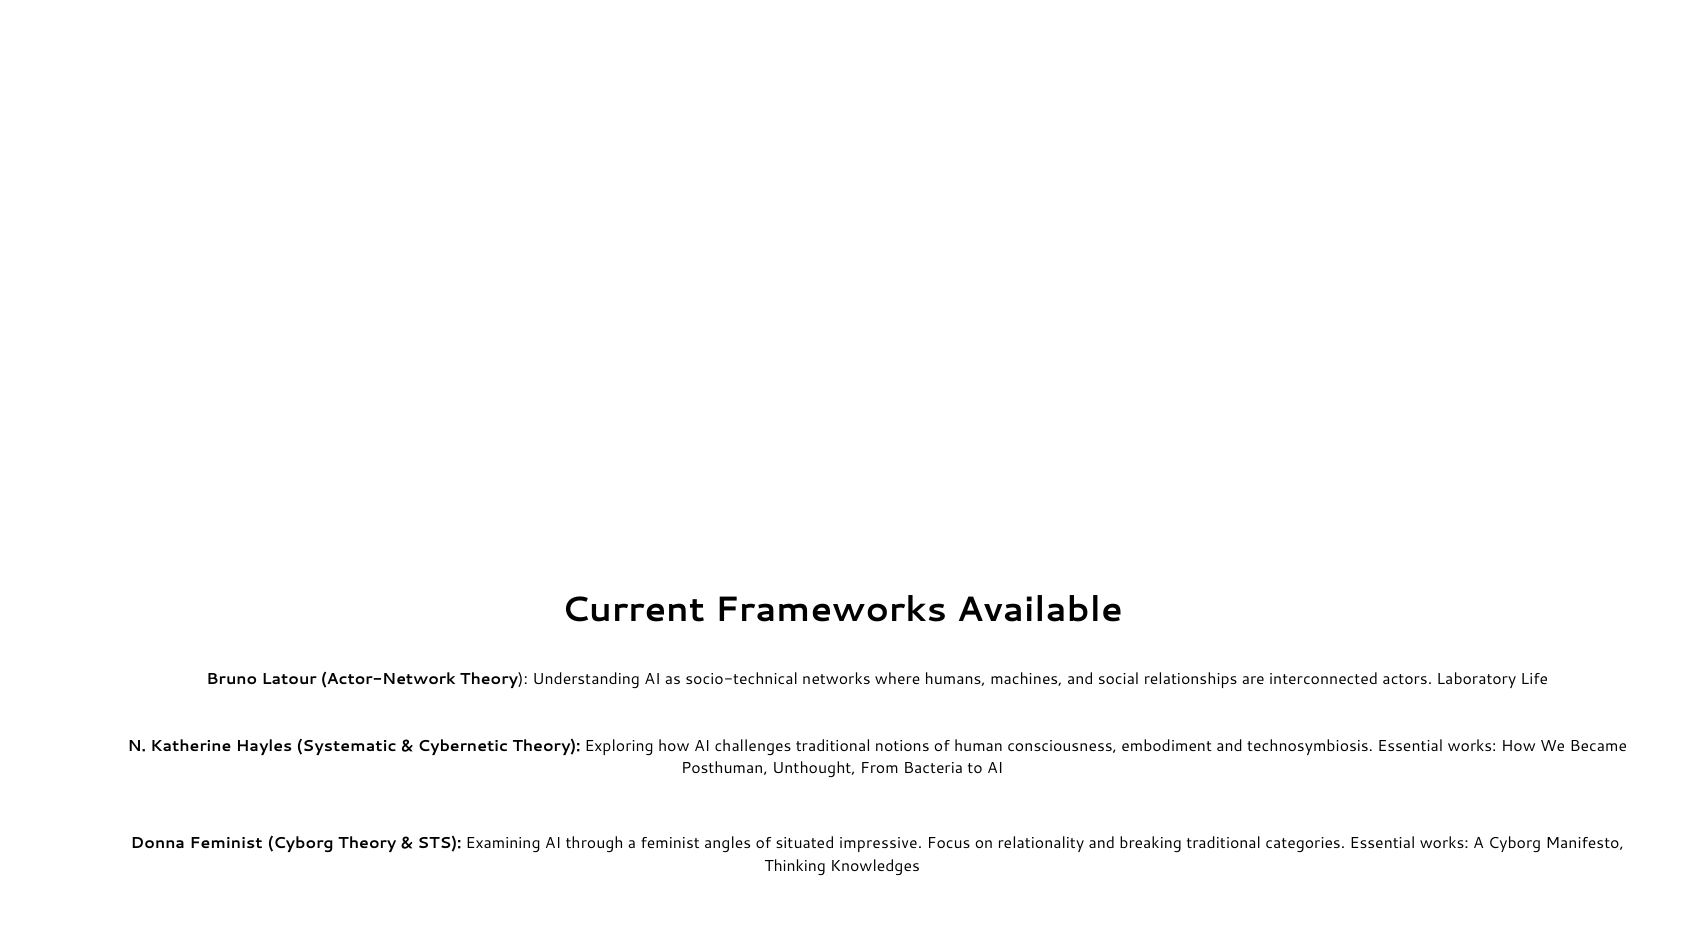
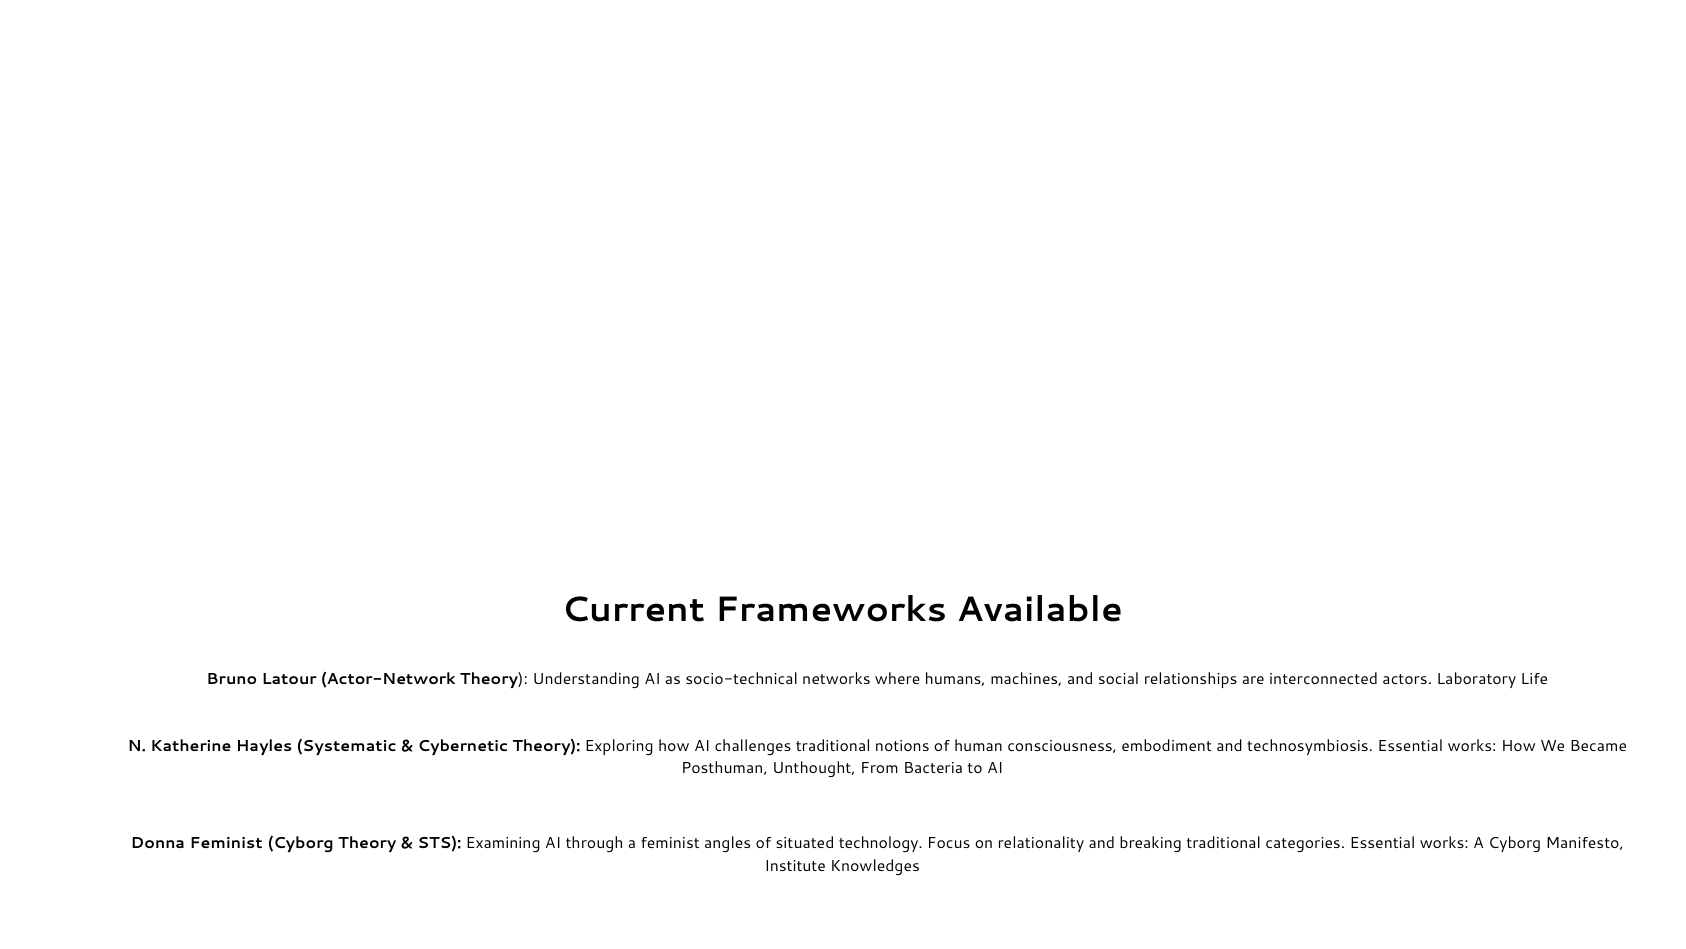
impressive: impressive -> technology
Thinking: Thinking -> Institute
